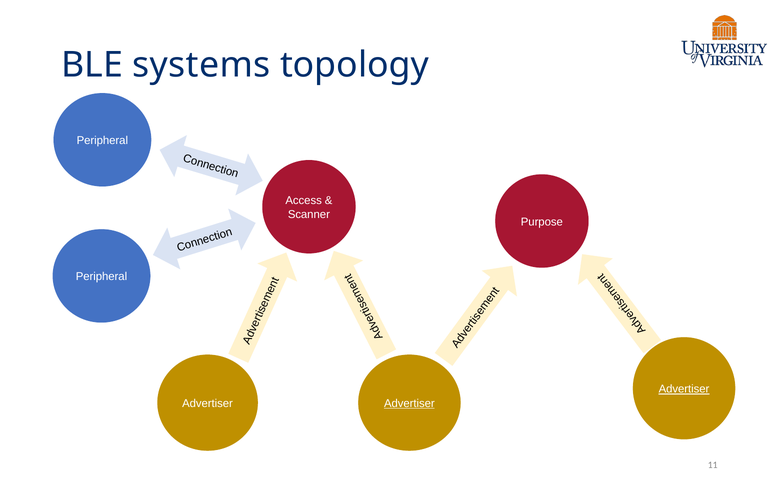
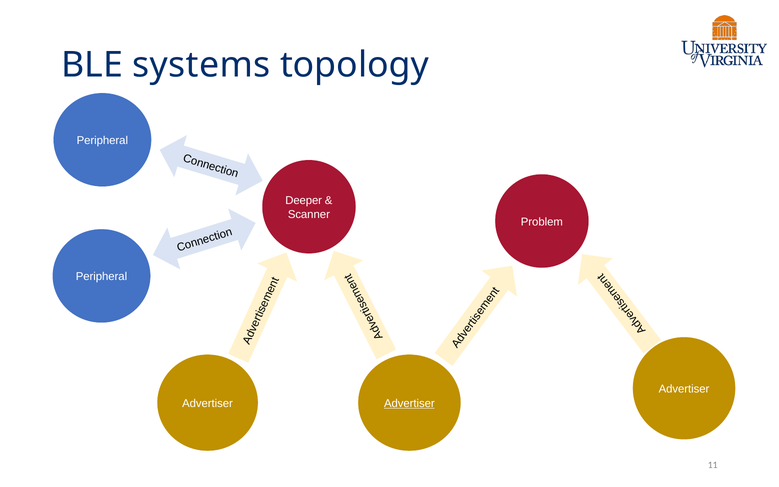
Access: Access -> Deeper
Purpose: Purpose -> Problem
Advertiser at (684, 389) underline: present -> none
